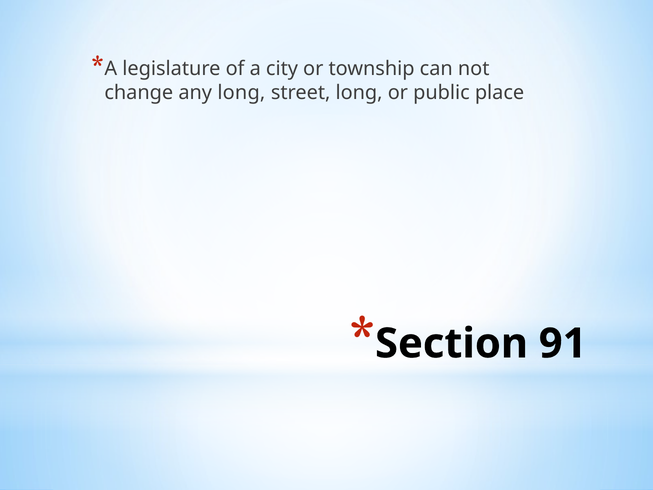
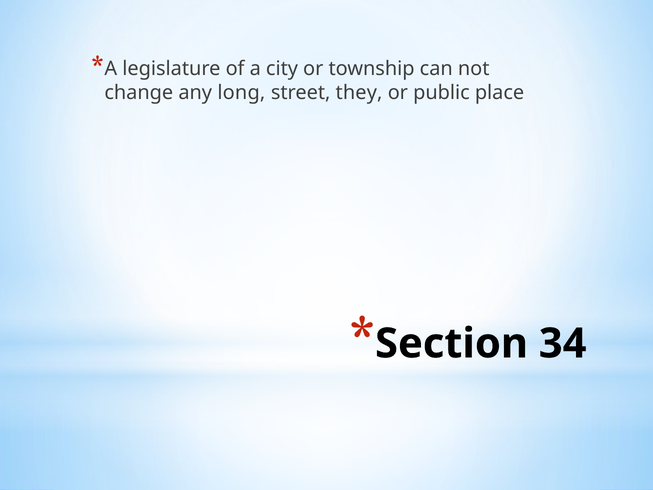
street long: long -> they
91: 91 -> 34
